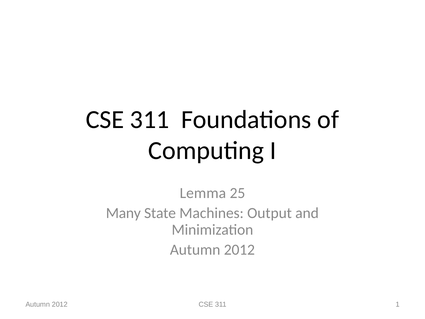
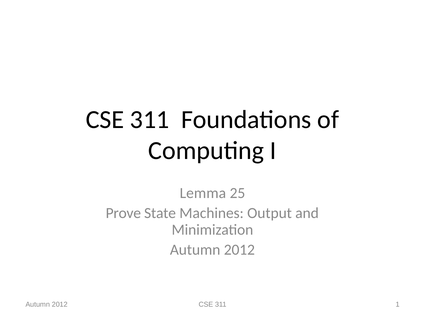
Many: Many -> Prove
